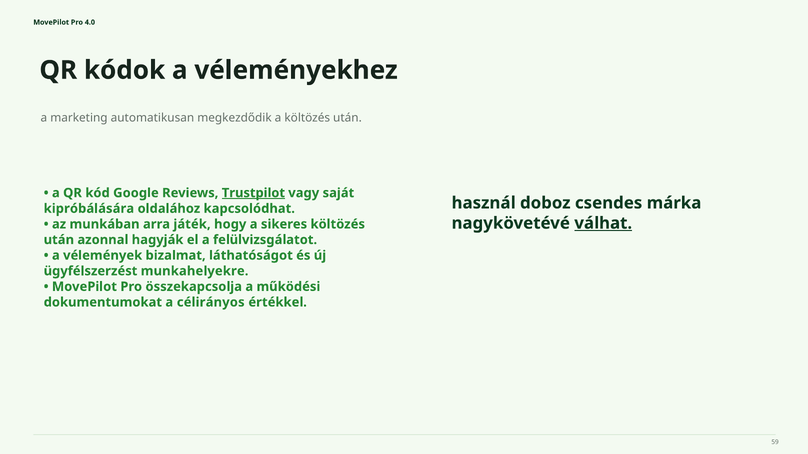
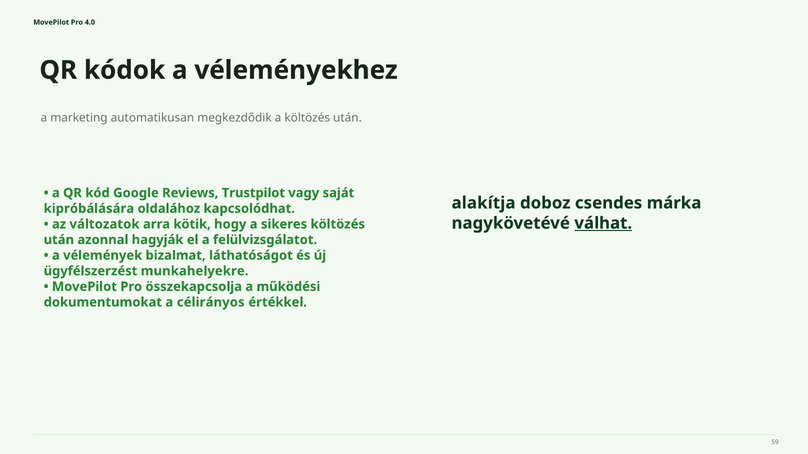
Trustpilot underline: present -> none
használ: használ -> alakítja
munkában: munkában -> változatok
játék: játék -> kötik
